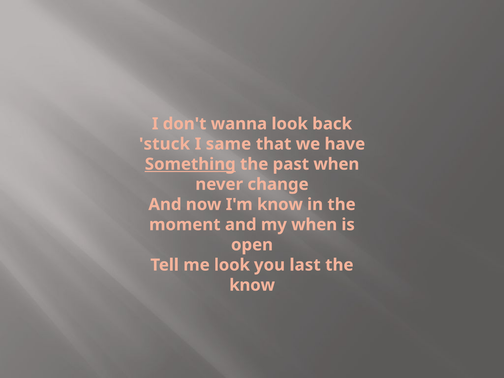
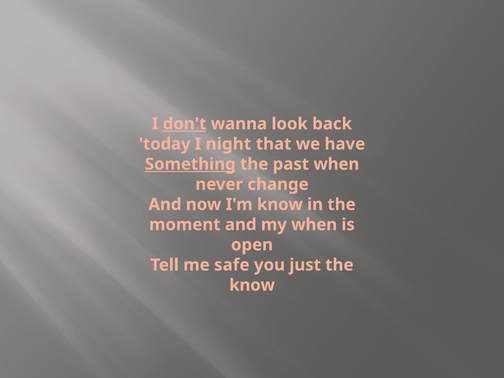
don't underline: none -> present
stuck: stuck -> today
same: same -> night
me look: look -> safe
last: last -> just
